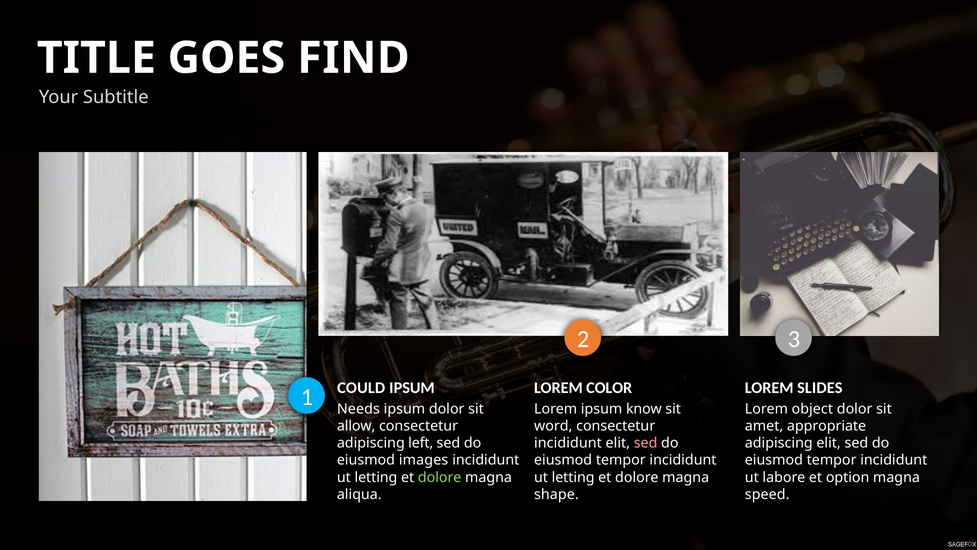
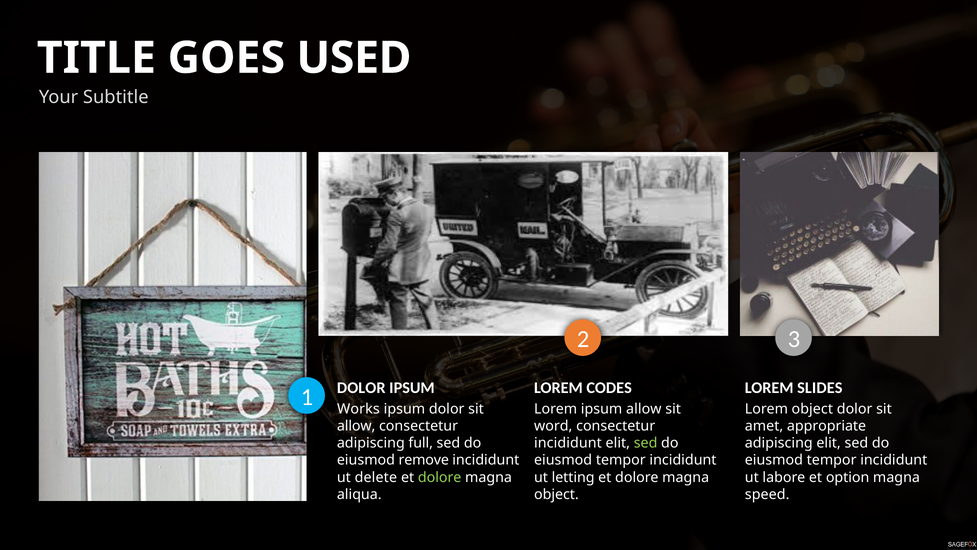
FIND: FIND -> USED
COLOR: COLOR -> CODES
1 COULD: COULD -> DOLOR
Needs: Needs -> Works
ipsum know: know -> allow
left: left -> full
sed at (646, 443) colour: pink -> light green
images: images -> remove
letting at (376, 477): letting -> delete
shape at (556, 494): shape -> object
